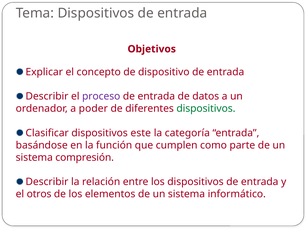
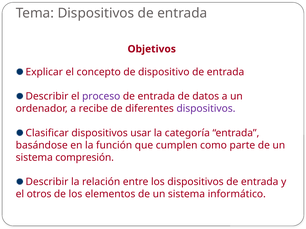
poder: poder -> recibe
dispositivos at (206, 109) colour: green -> purple
este: este -> usar
